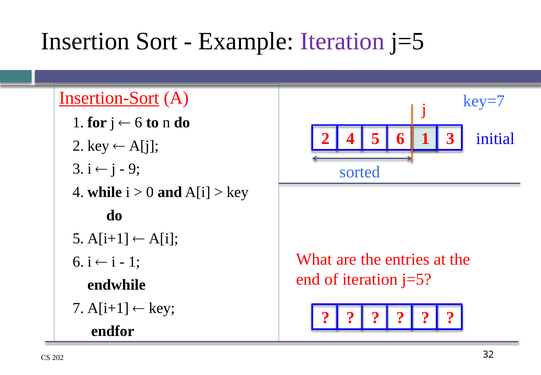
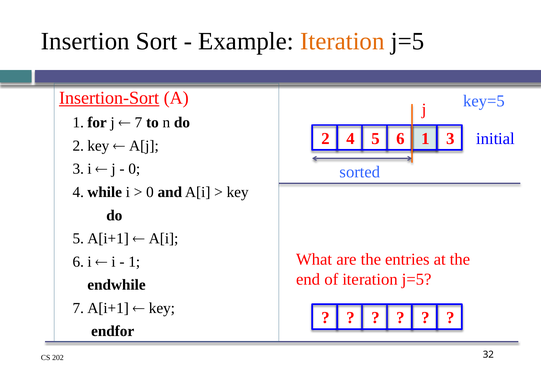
Iteration at (342, 41) colour: purple -> orange
key=7: key=7 -> key=5
6 at (138, 122): 6 -> 7
9 at (134, 169): 9 -> 0
